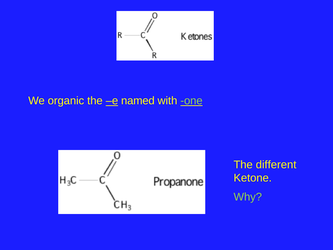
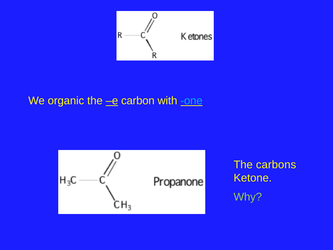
named: named -> carbon
one colour: light green -> light blue
different: different -> carbons
